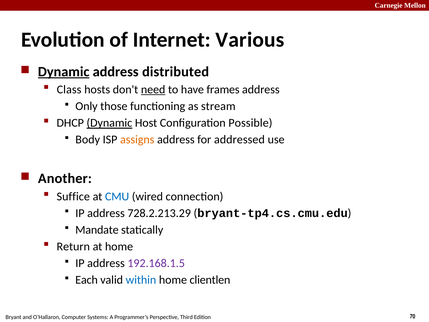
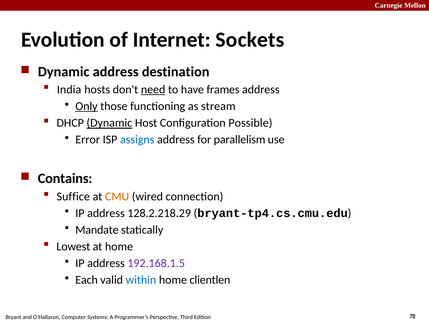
Various: Various -> Sockets
Dynamic at (64, 72) underline: present -> none
distributed: distributed -> destination
Class: Class -> India
Only underline: none -> present
Body: Body -> Error
assigns colour: orange -> blue
addressed: addressed -> parallelism
Another: Another -> Contains
CMU colour: blue -> orange
728.2.213.29: 728.2.213.29 -> 128.2.218.29
Return: Return -> Lowest
